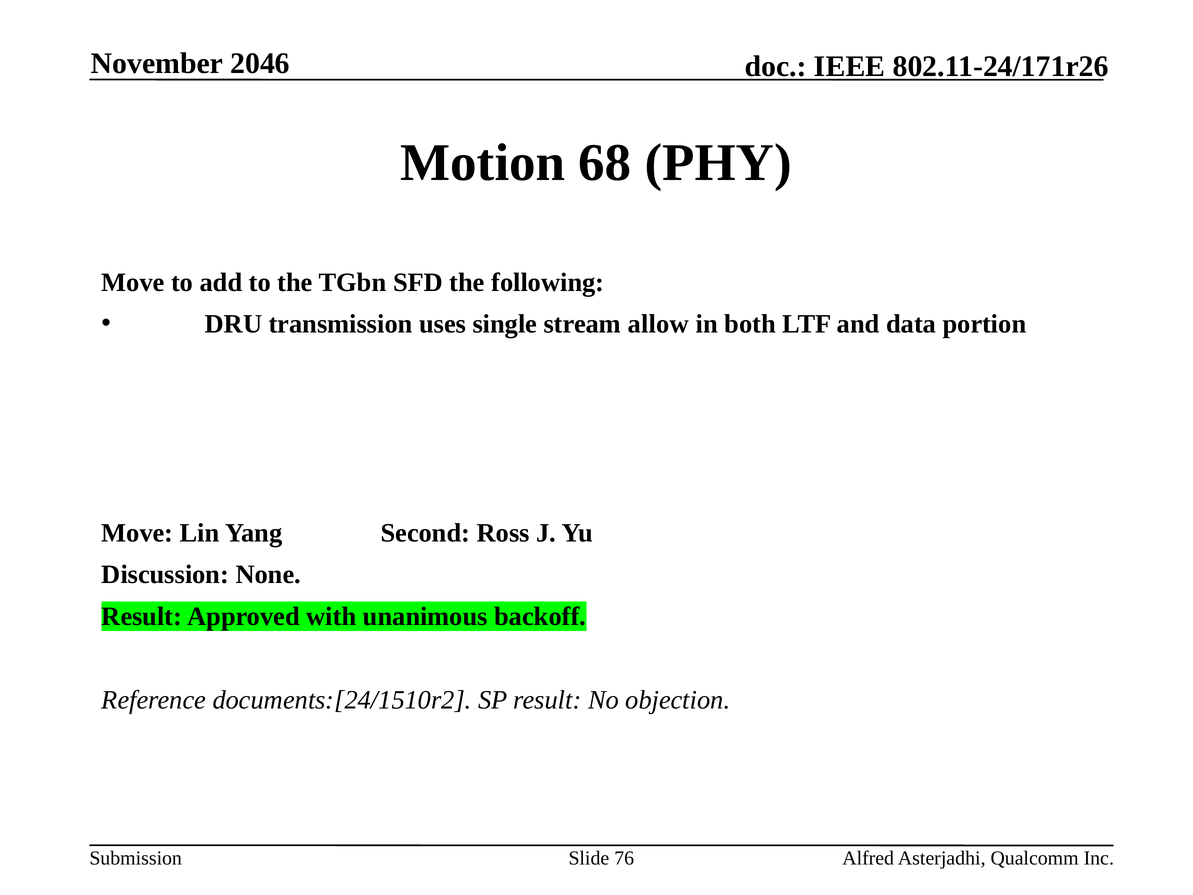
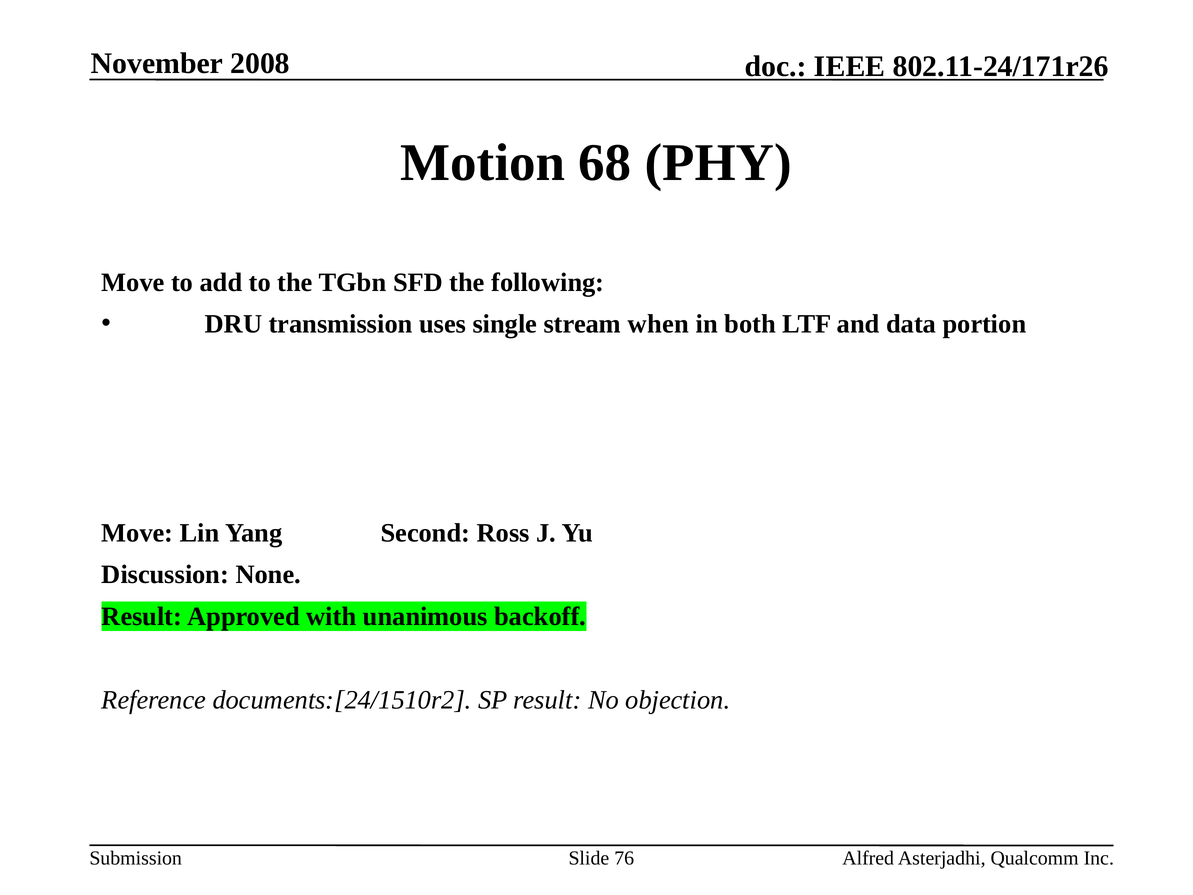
2046: 2046 -> 2008
allow: allow -> when
